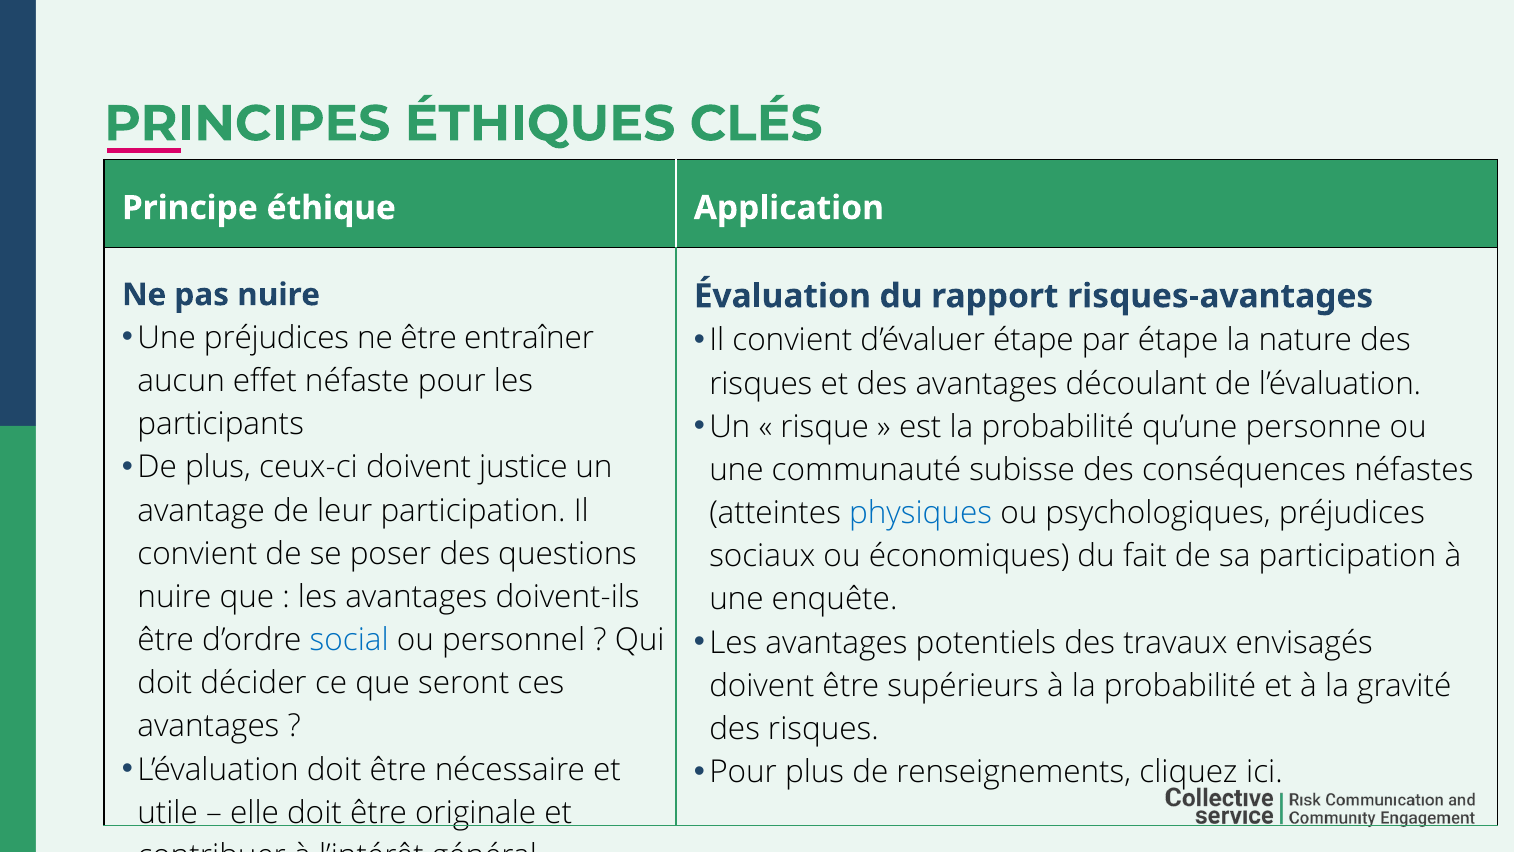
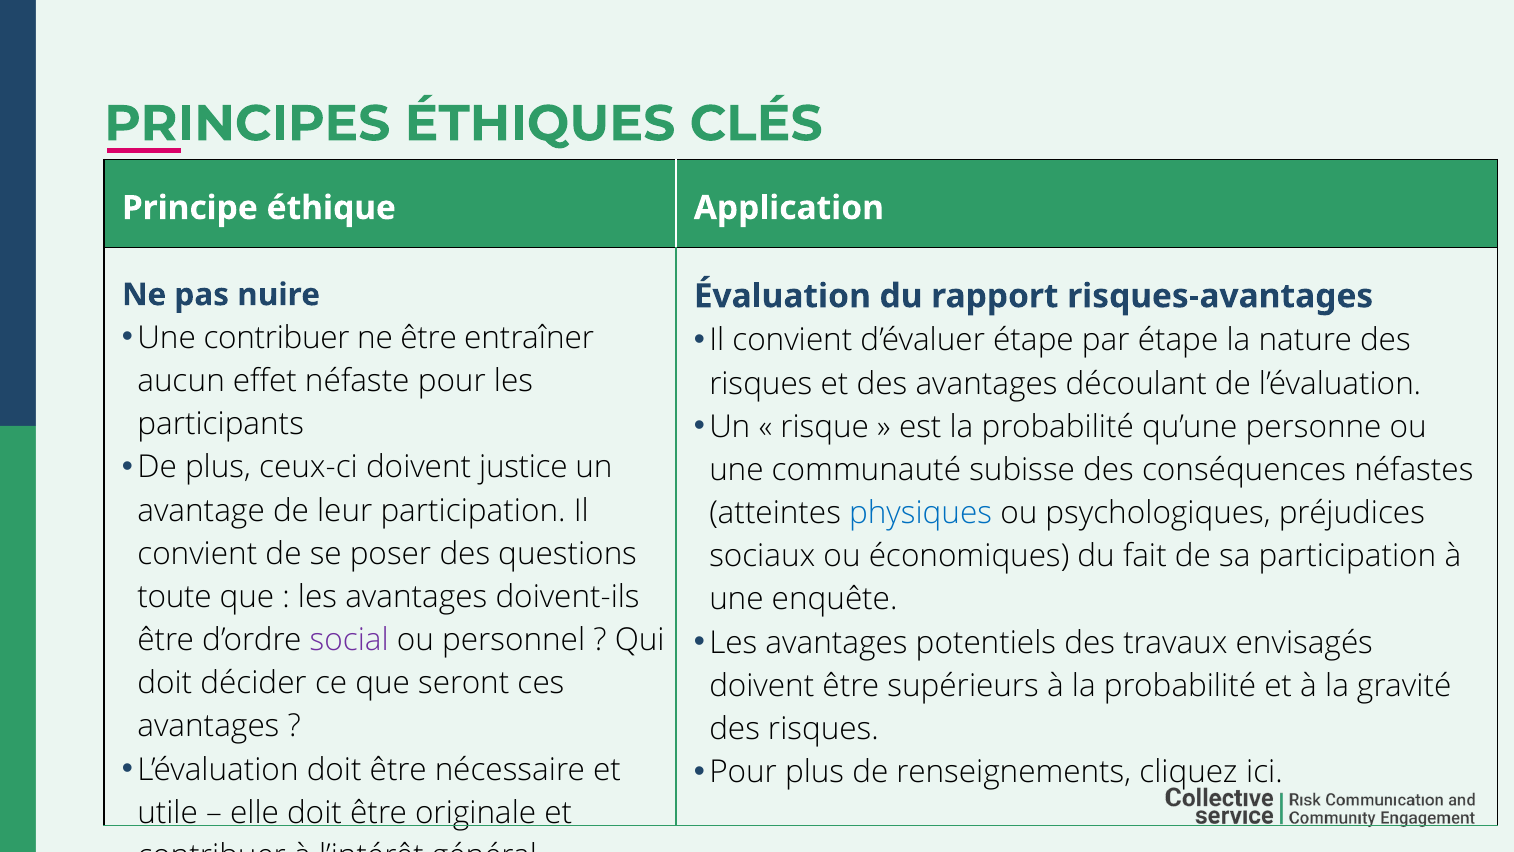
Une préjudices: préjudices -> contribuer
nuire at (174, 597): nuire -> toute
social colour: blue -> purple
